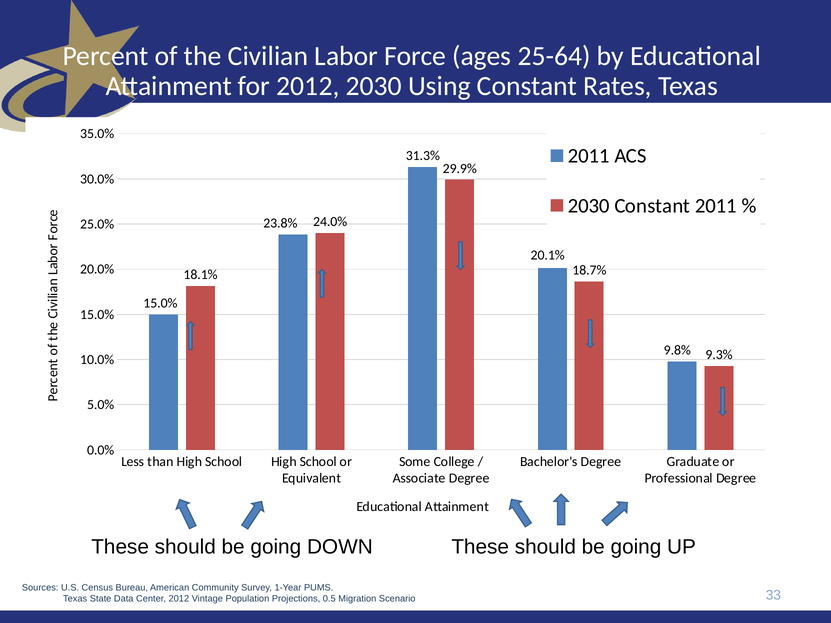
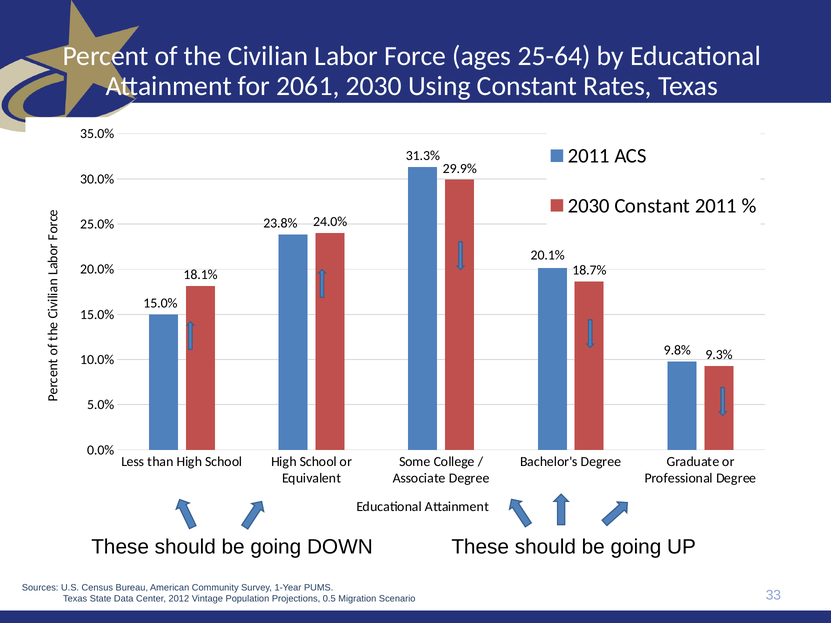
for 2012: 2012 -> 2061
